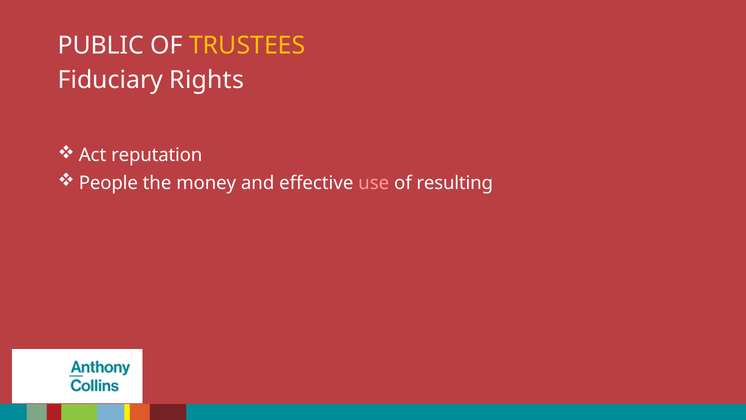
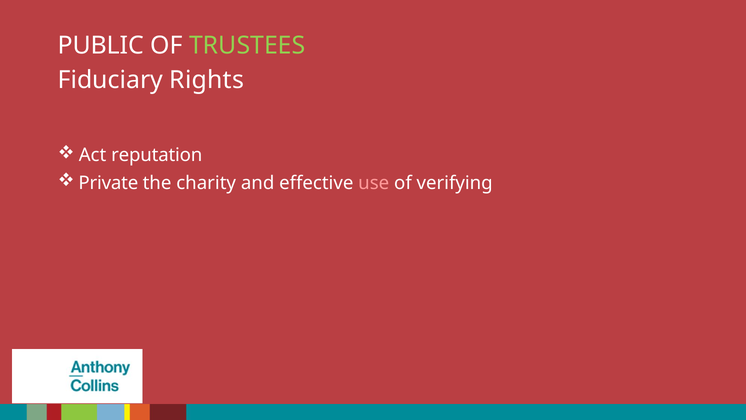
TRUSTEES colour: yellow -> light green
People: People -> Private
money: money -> charity
resulting: resulting -> verifying
